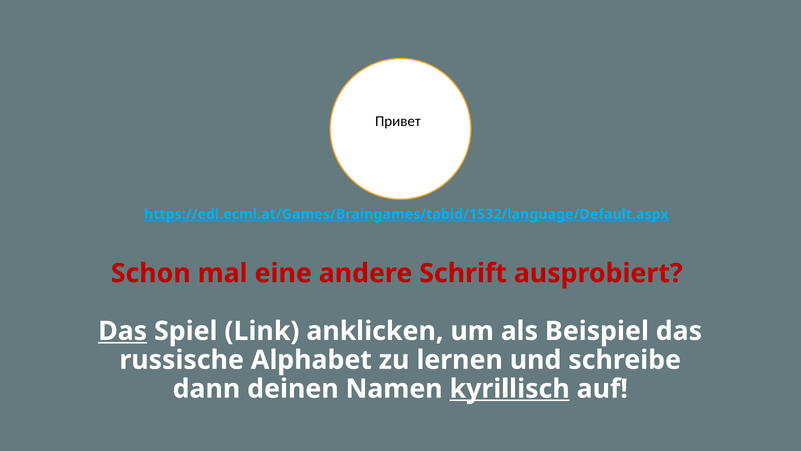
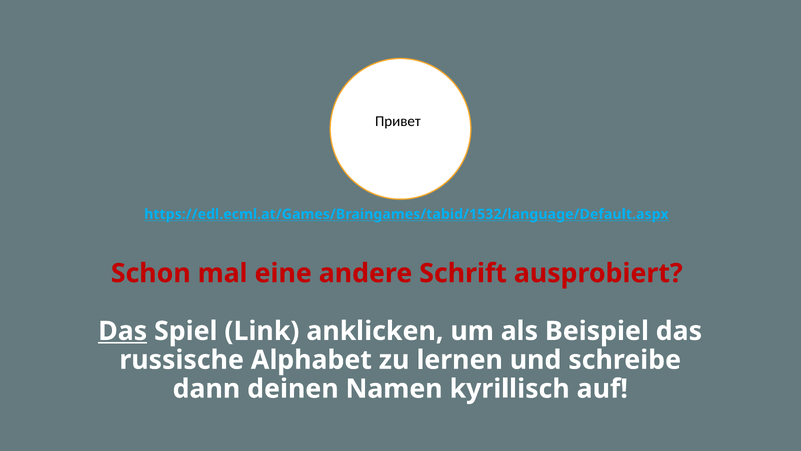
kyrillisch underline: present -> none
